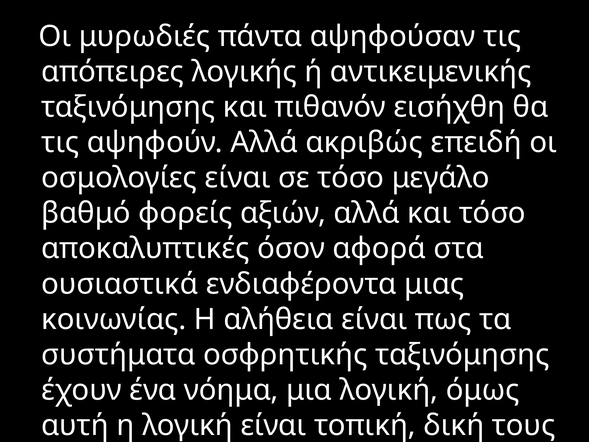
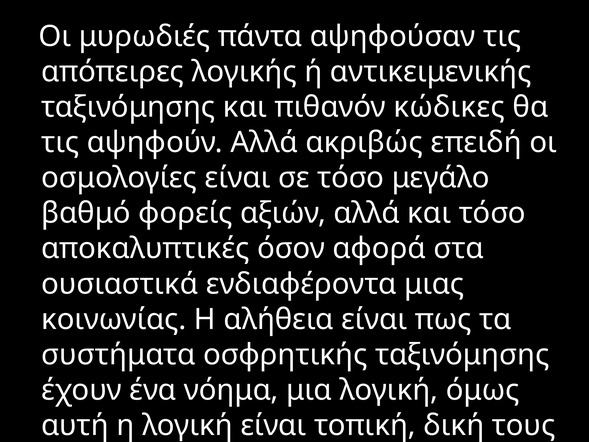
εισήχθη: εισήχθη -> κώδικες
